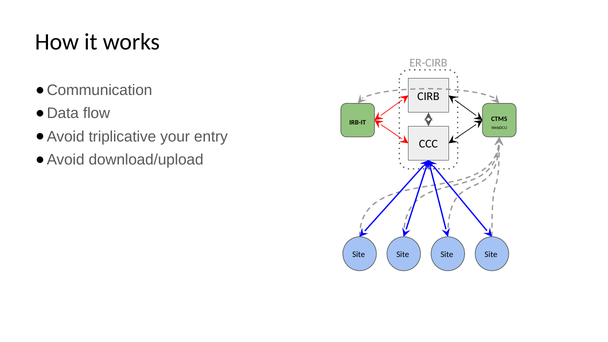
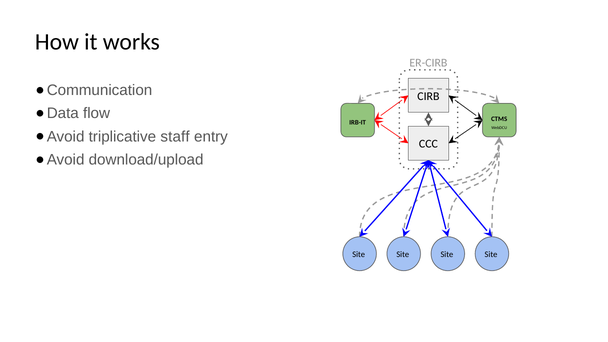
your: your -> staff
